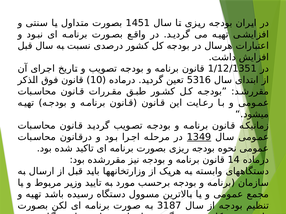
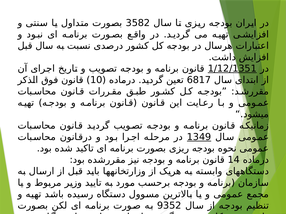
1451: 1451 -> 3582
1/12/1351 underline: none -> present
5316: 5316 -> 6817
3187: 3187 -> 9352
